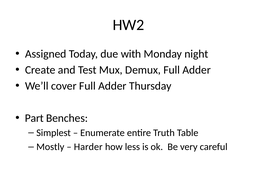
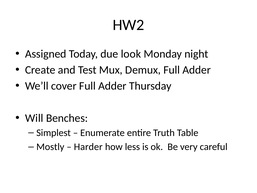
with: with -> look
Part: Part -> Will
